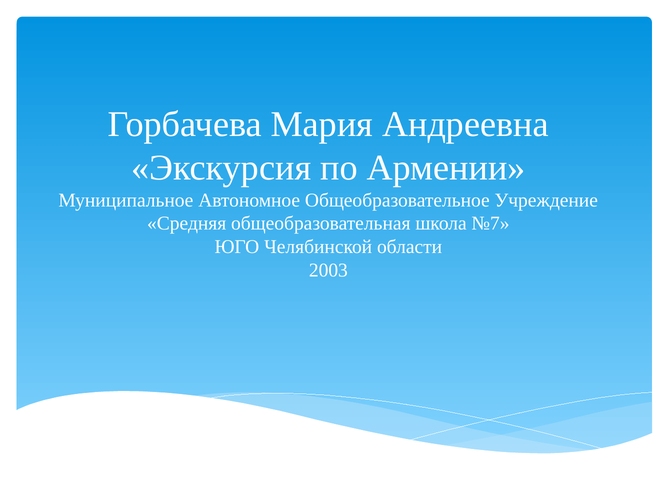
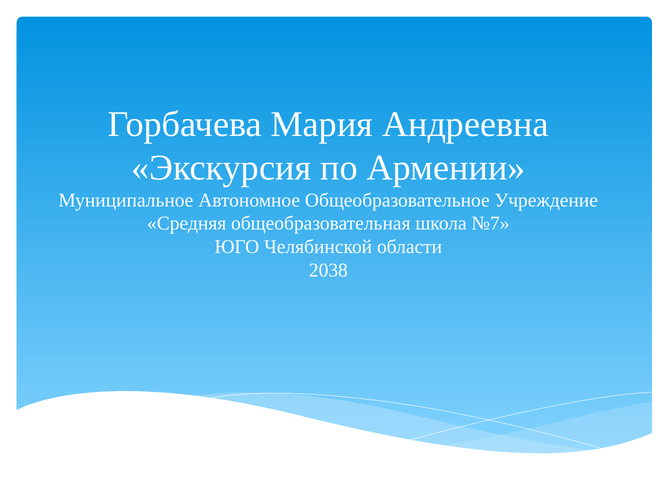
2003: 2003 -> 2038
